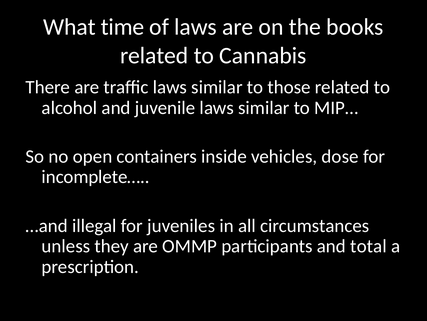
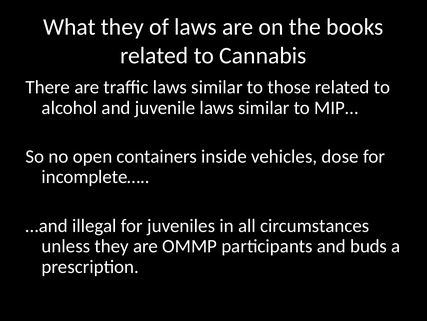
What time: time -> they
total: total -> buds
